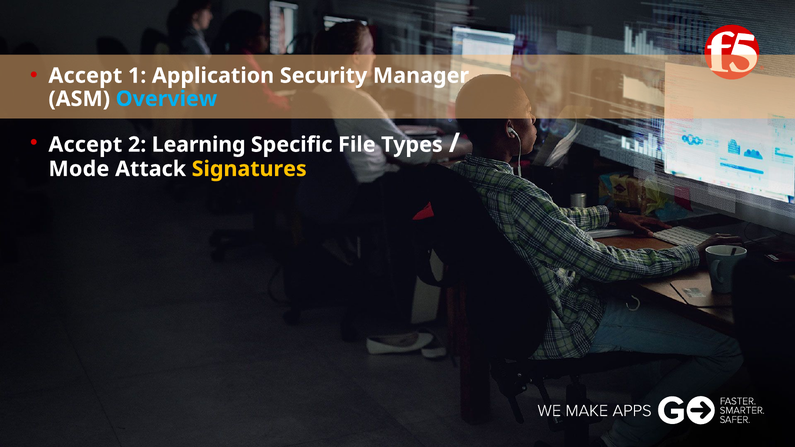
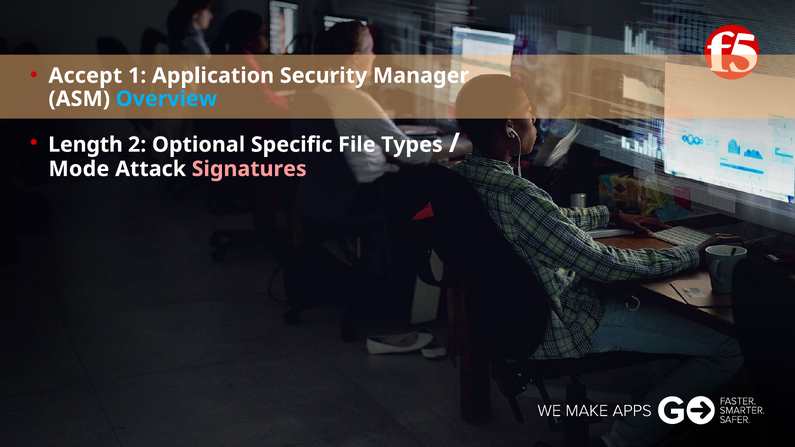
Accept at (85, 145): Accept -> Length
Learning: Learning -> Optional
Signatures colour: yellow -> pink
